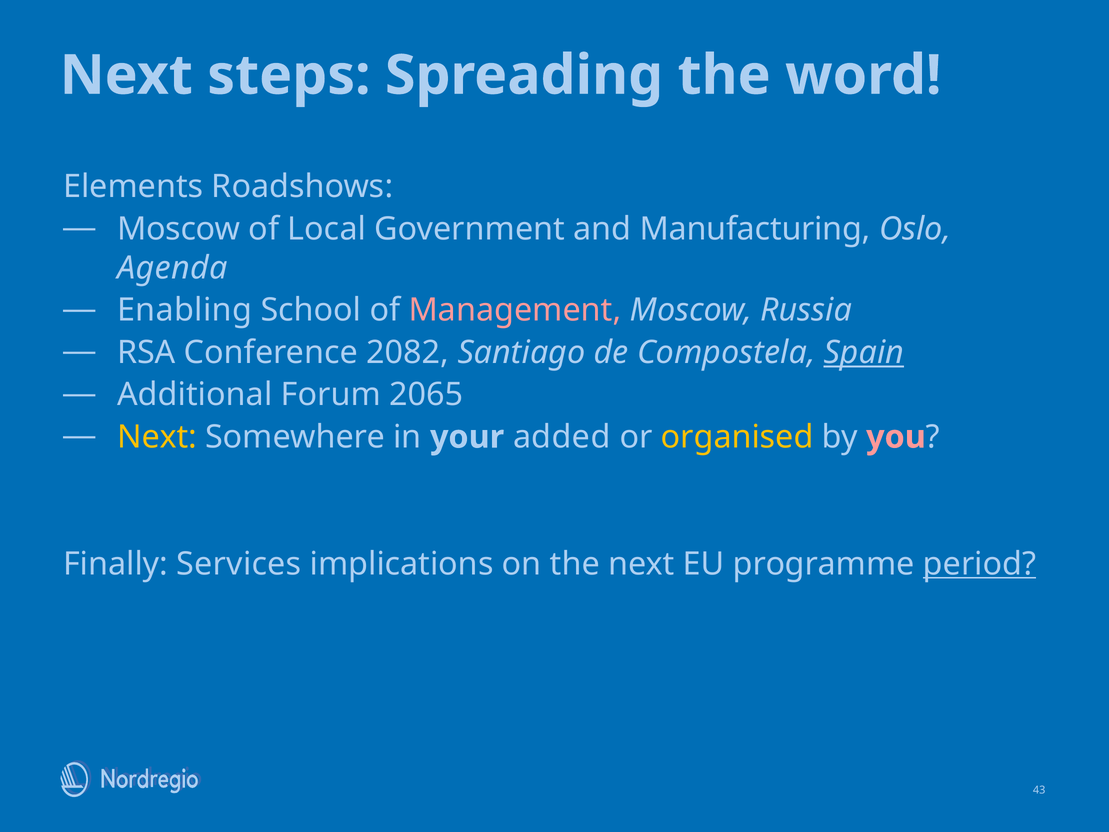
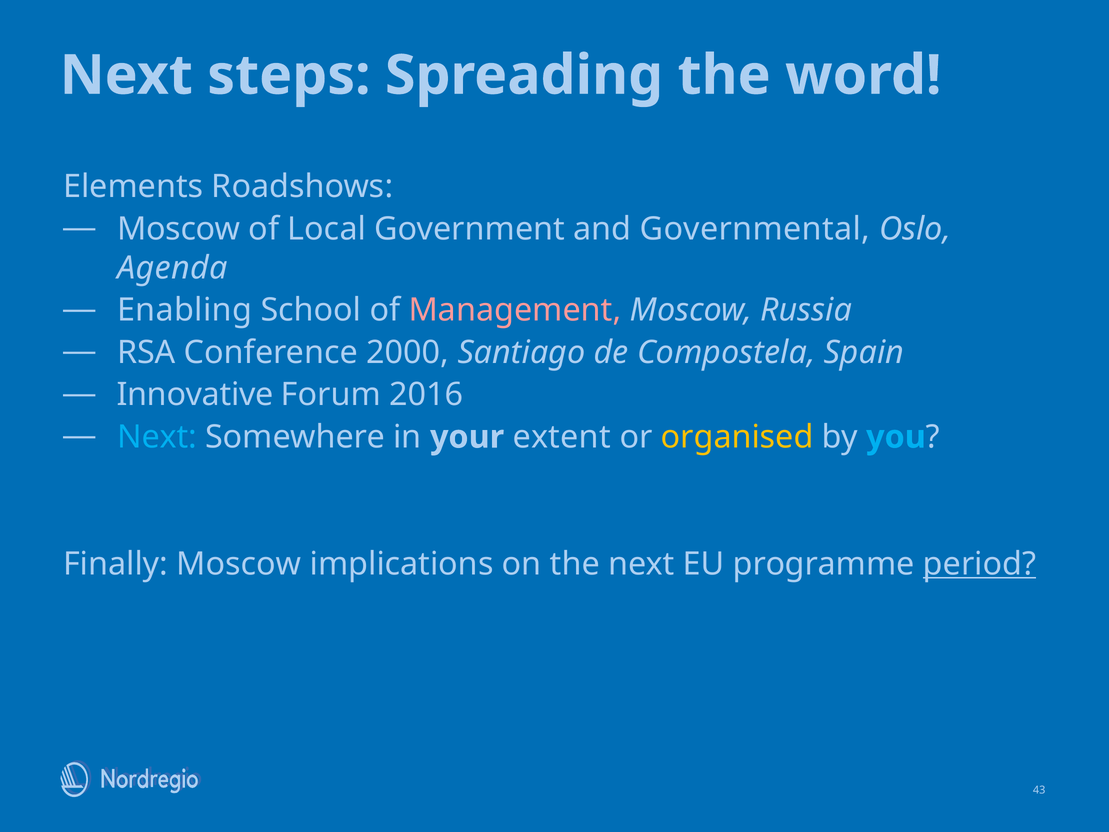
Manufacturing: Manufacturing -> Governmental
2082: 2082 -> 2000
Spain underline: present -> none
Additional: Additional -> Innovative
2065: 2065 -> 2016
Next at (157, 437) colour: yellow -> light blue
added: added -> extent
you colour: pink -> light blue
Finally Services: Services -> Moscow
